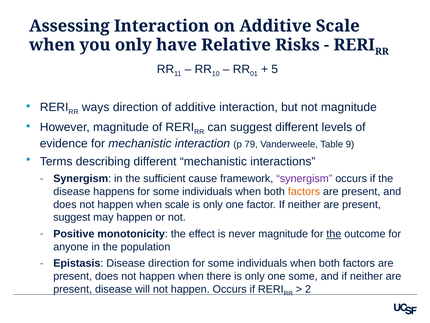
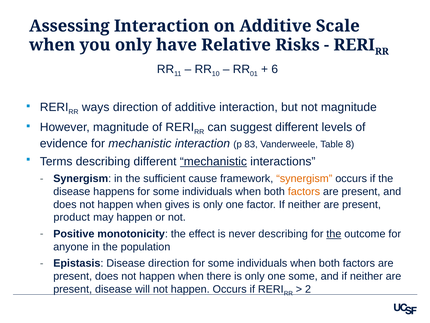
5: 5 -> 6
79: 79 -> 83
9: 9 -> 8
mechanistic at (213, 161) underline: none -> present
synergism at (304, 178) colour: purple -> orange
when scale: scale -> gives
suggest at (72, 217): suggest -> product
never magnitude: magnitude -> describing
